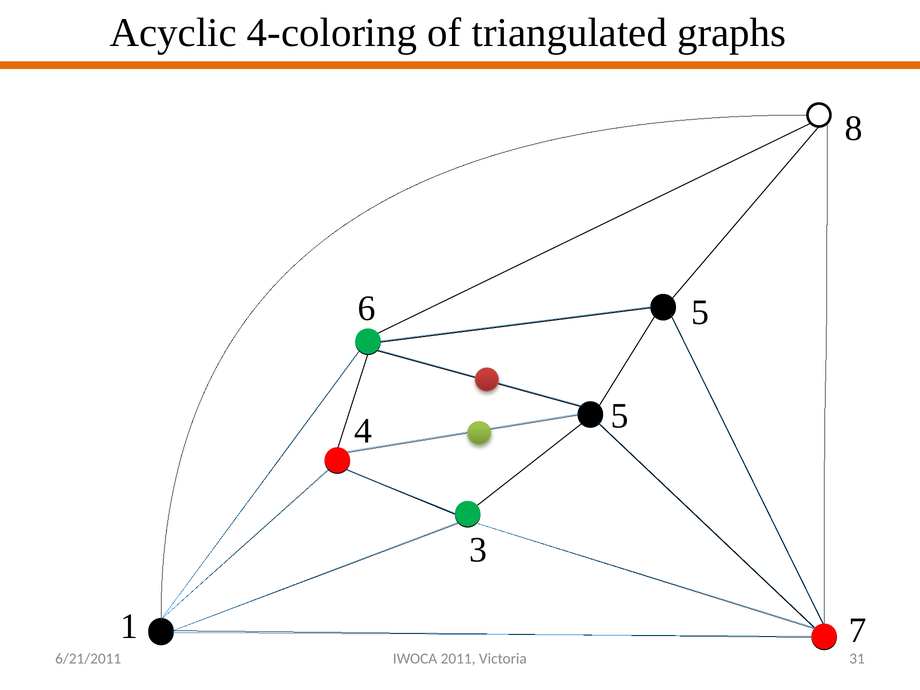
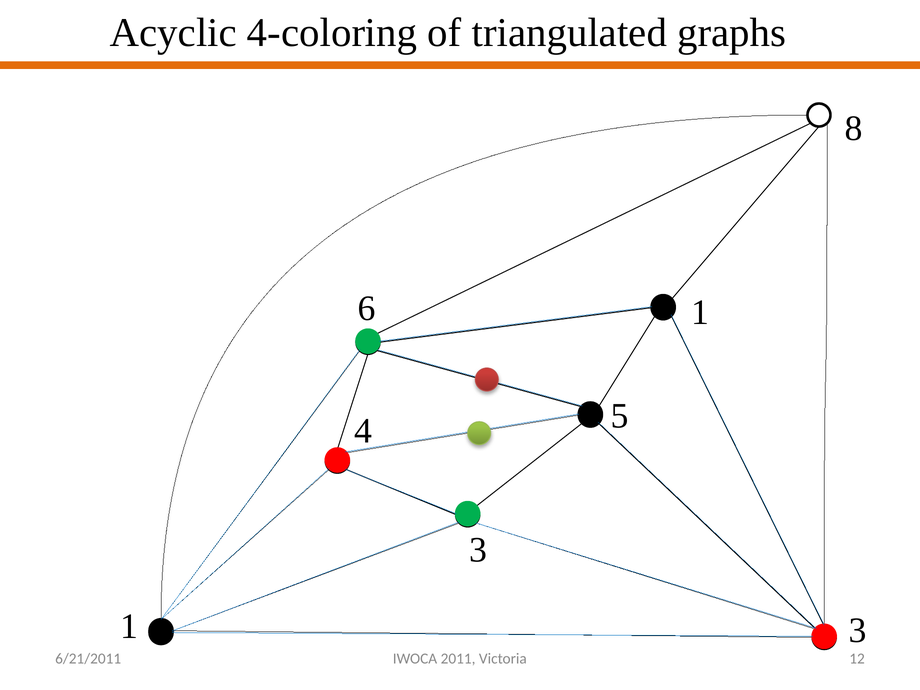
6 5: 5 -> 1
7 at (857, 630): 7 -> 3
31: 31 -> 12
